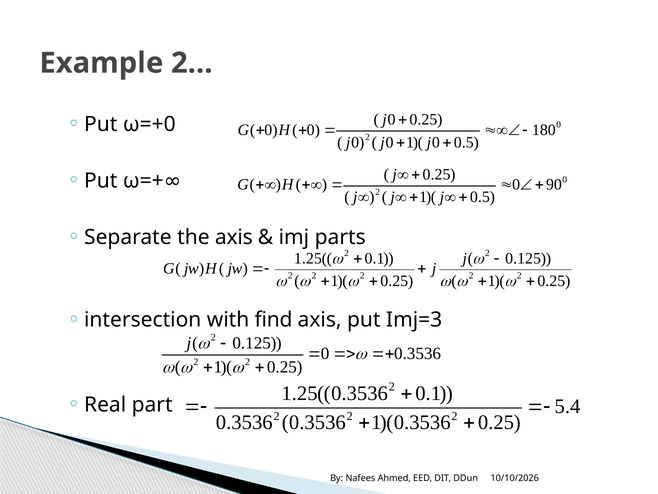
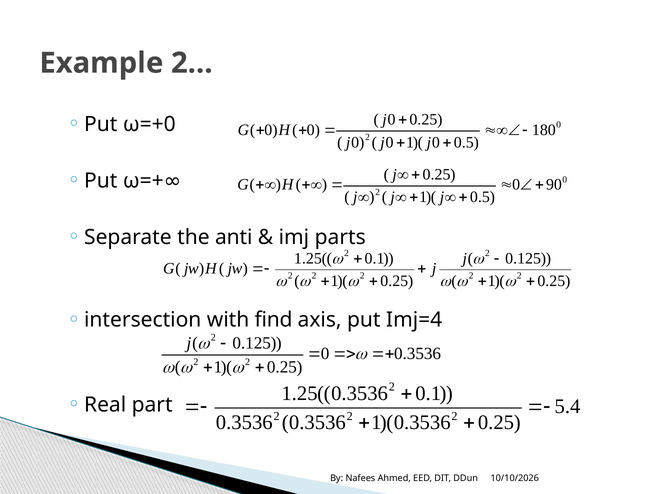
the axis: axis -> anti
Imj=3: Imj=3 -> Imj=4
